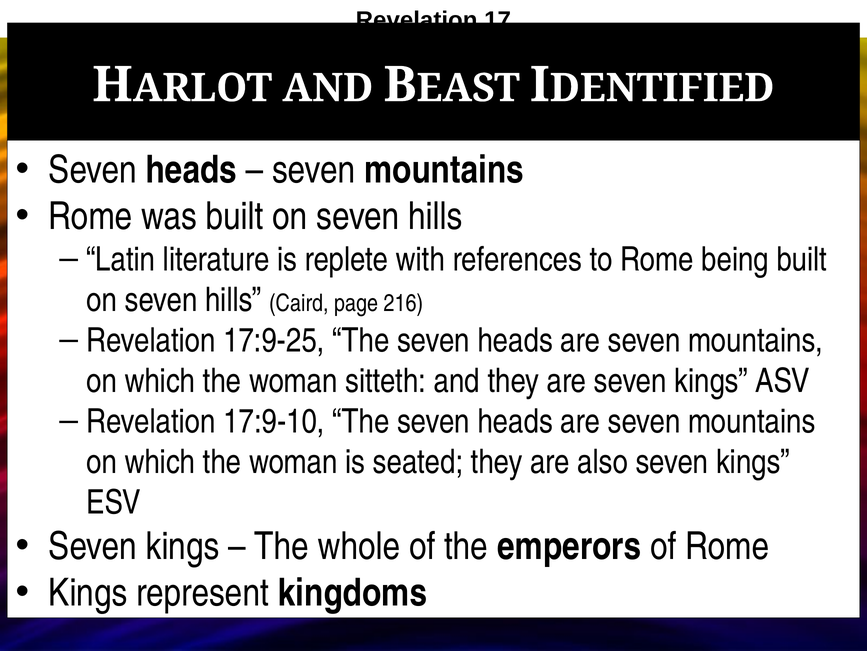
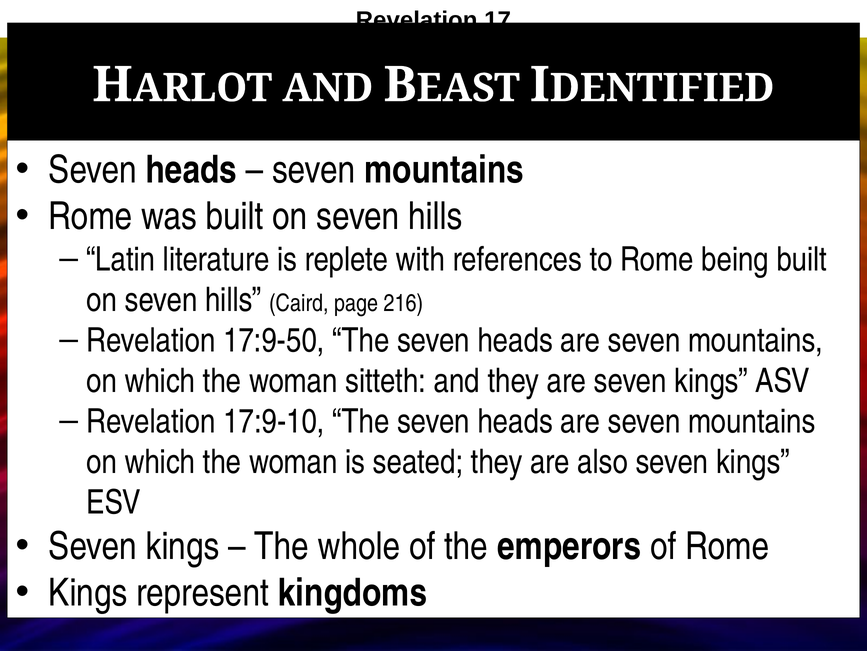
17:9-25: 17:9-25 -> 17:9-50
